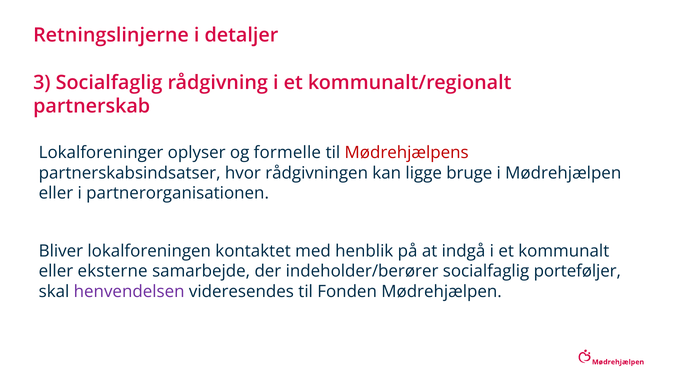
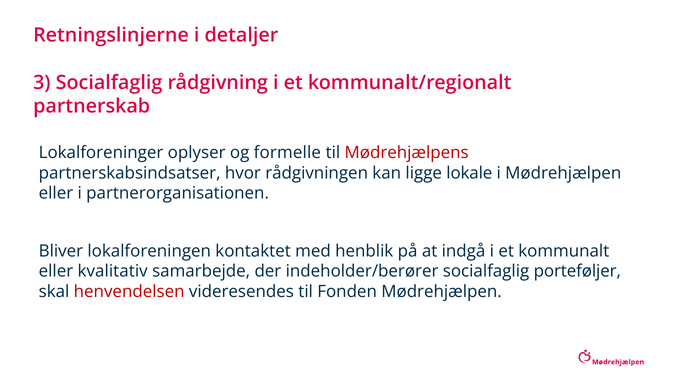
bruge: bruge -> lokale
eksterne: eksterne -> kvalitativ
henvendelsen colour: purple -> red
